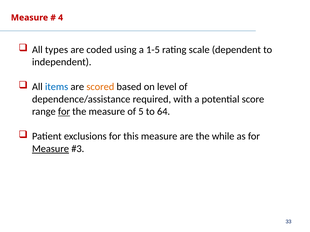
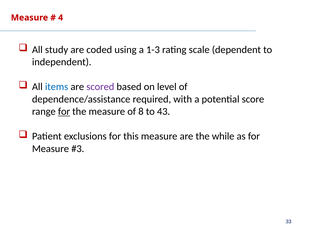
types: types -> study
1-5: 1-5 -> 1-3
scored colour: orange -> purple
5: 5 -> 8
64: 64 -> 43
Measure at (50, 149) underline: present -> none
